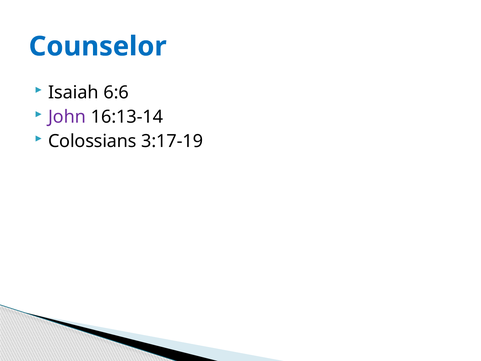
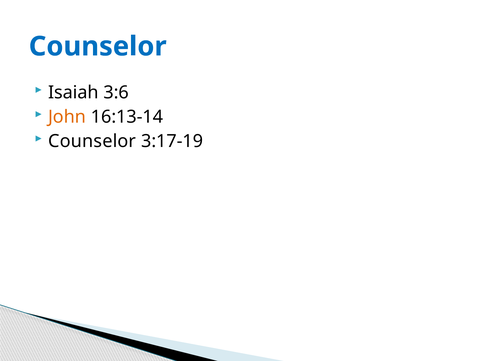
6:6: 6:6 -> 3:6
John colour: purple -> orange
Colossians at (92, 141): Colossians -> Counselor
